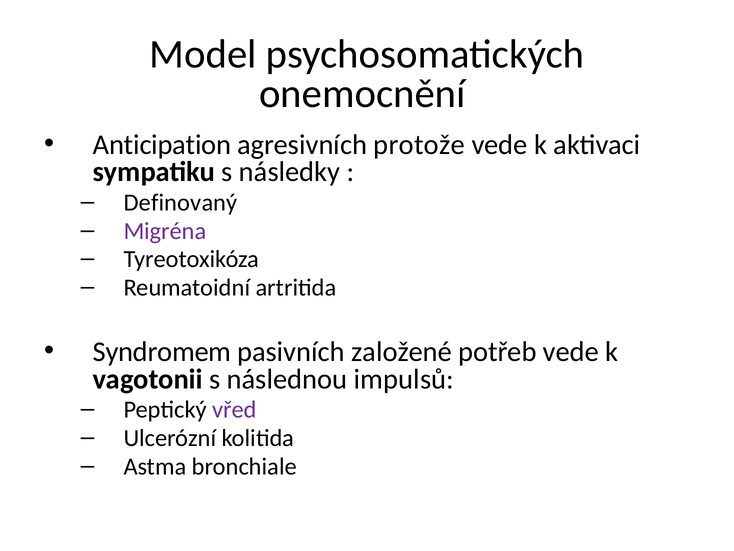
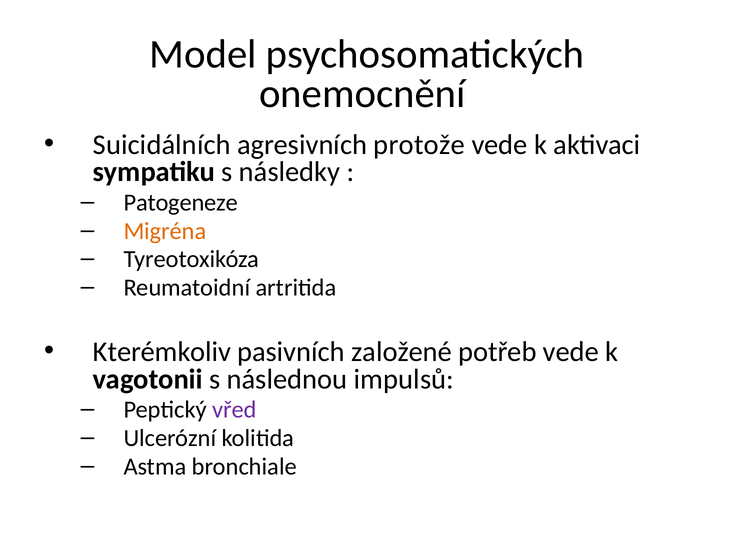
Anticipation: Anticipation -> Suicidálních
Definovaný: Definovaný -> Patogeneze
Migréna colour: purple -> orange
Syndromem: Syndromem -> Kterémkoliv
